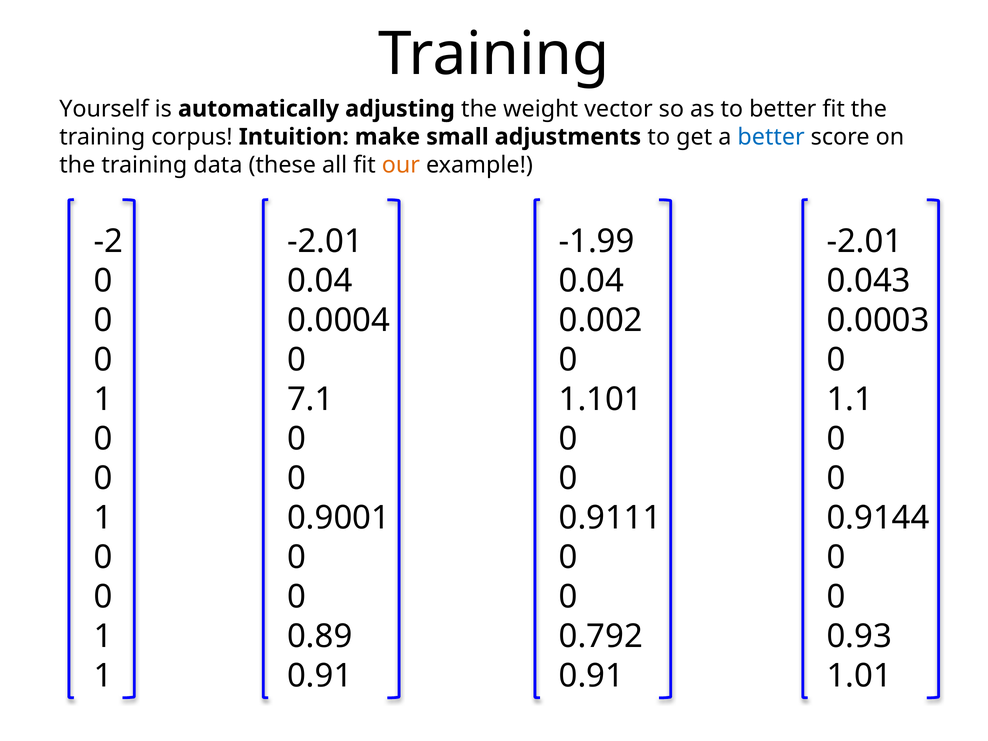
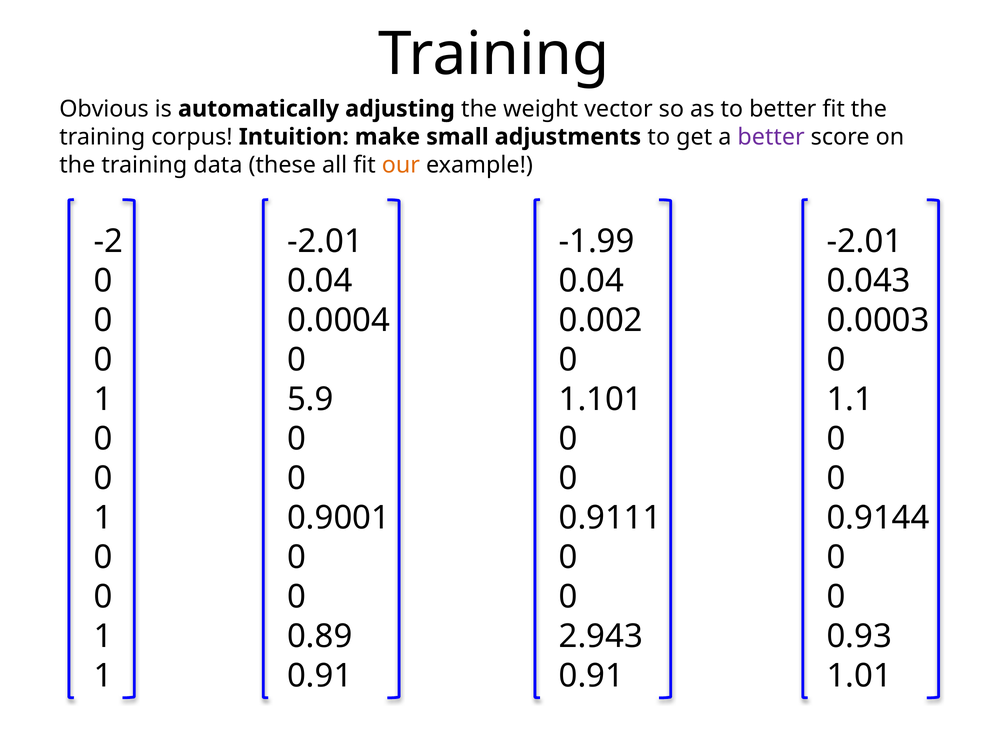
Yourself: Yourself -> Obvious
better at (771, 137) colour: blue -> purple
7.1: 7.1 -> 5.9
0.792: 0.792 -> 2.943
